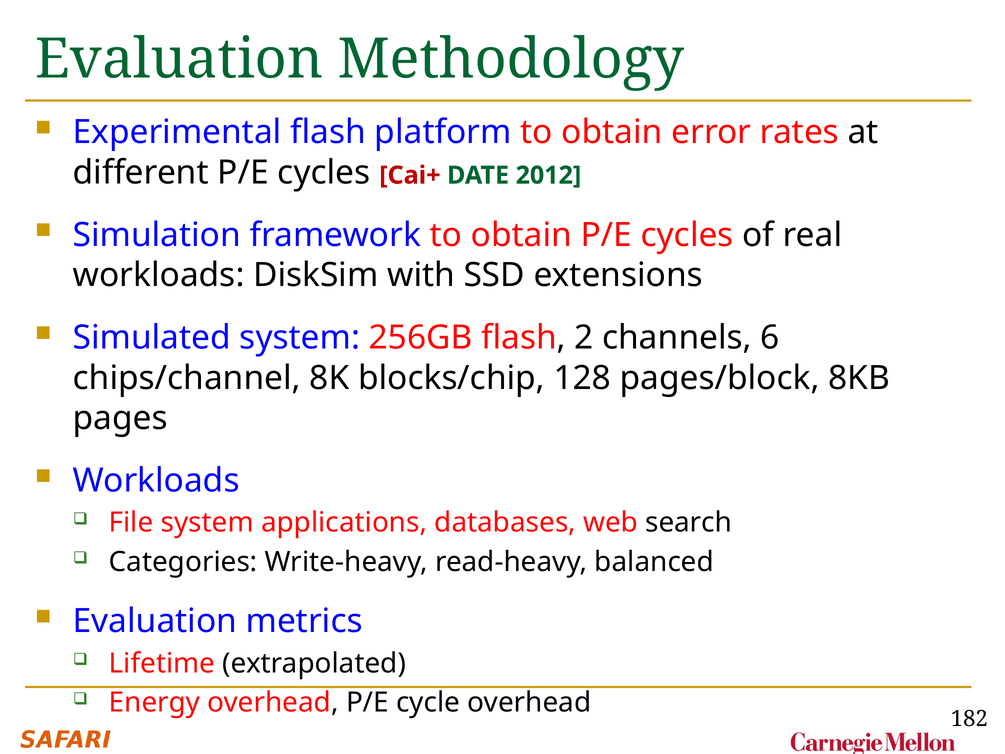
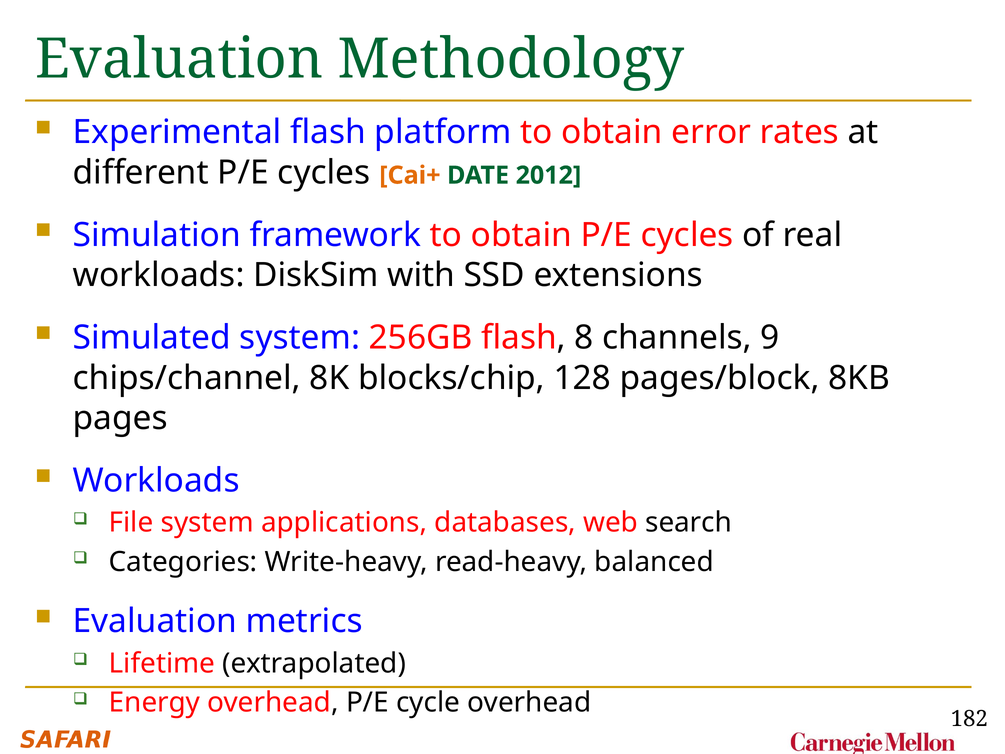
Cai+ colour: red -> orange
2: 2 -> 8
6: 6 -> 9
